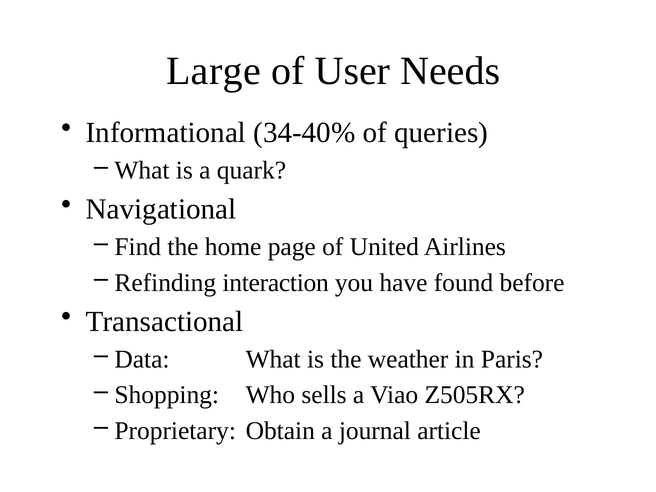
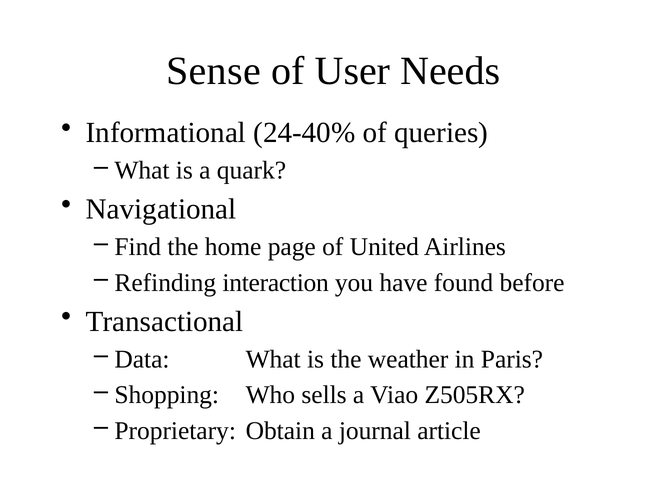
Large: Large -> Sense
34-40%: 34-40% -> 24-40%
